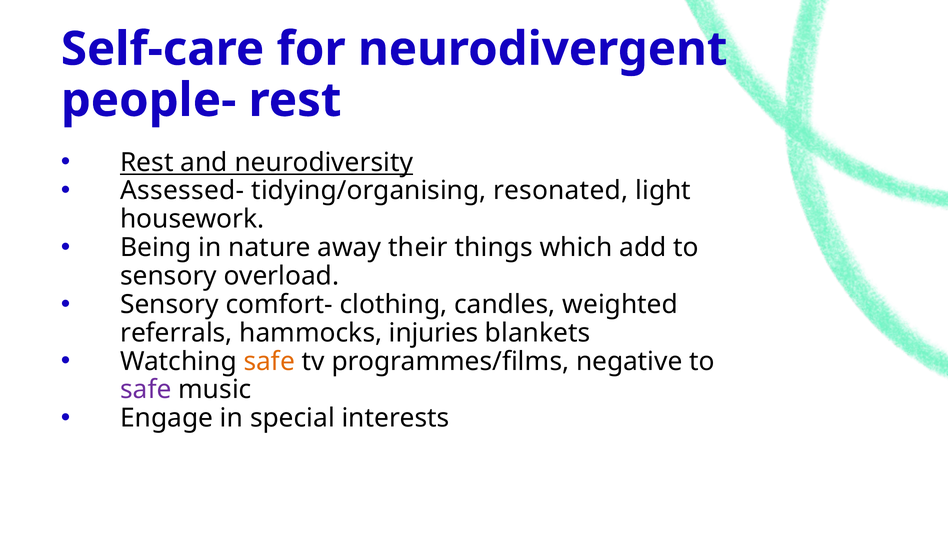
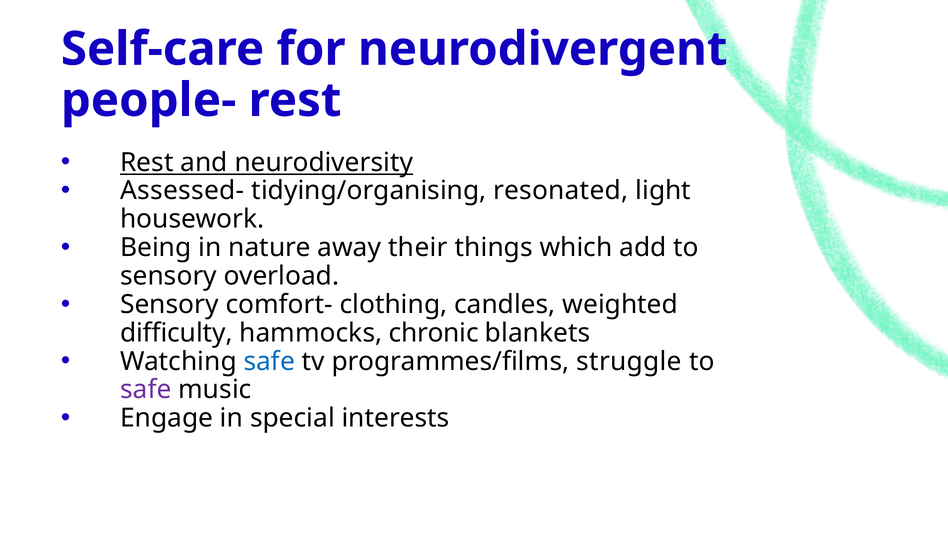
referrals: referrals -> difficulty
injuries: injuries -> chronic
safe at (269, 362) colour: orange -> blue
negative: negative -> struggle
